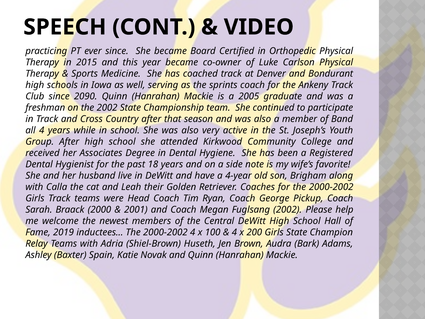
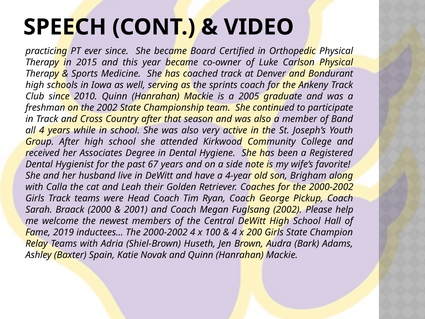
2090: 2090 -> 2010
18: 18 -> 67
